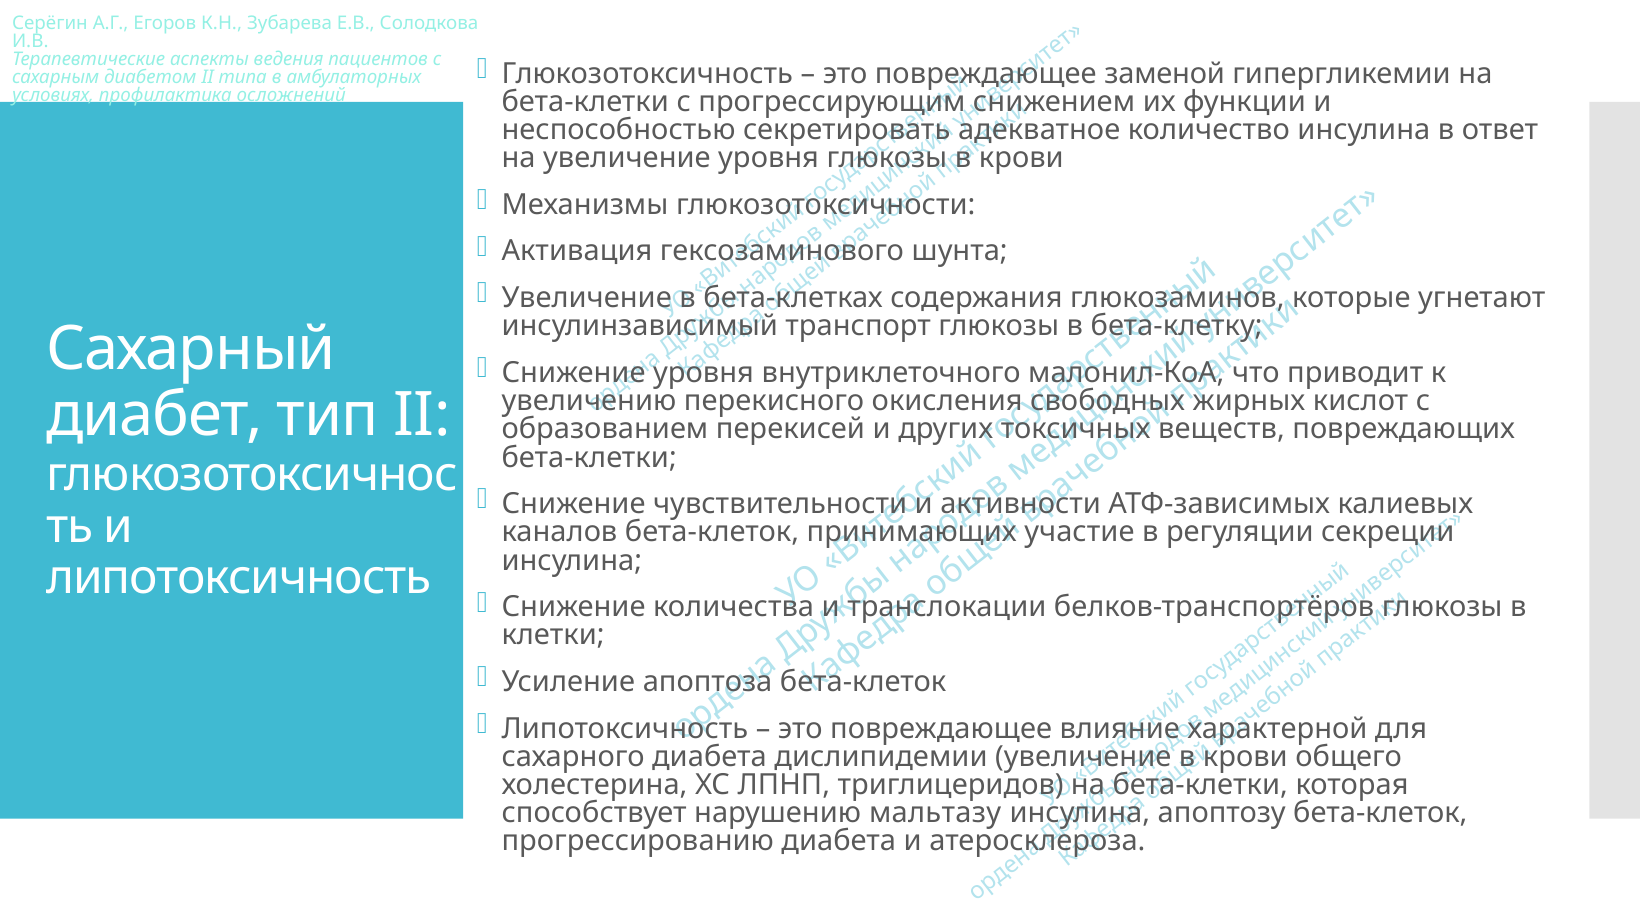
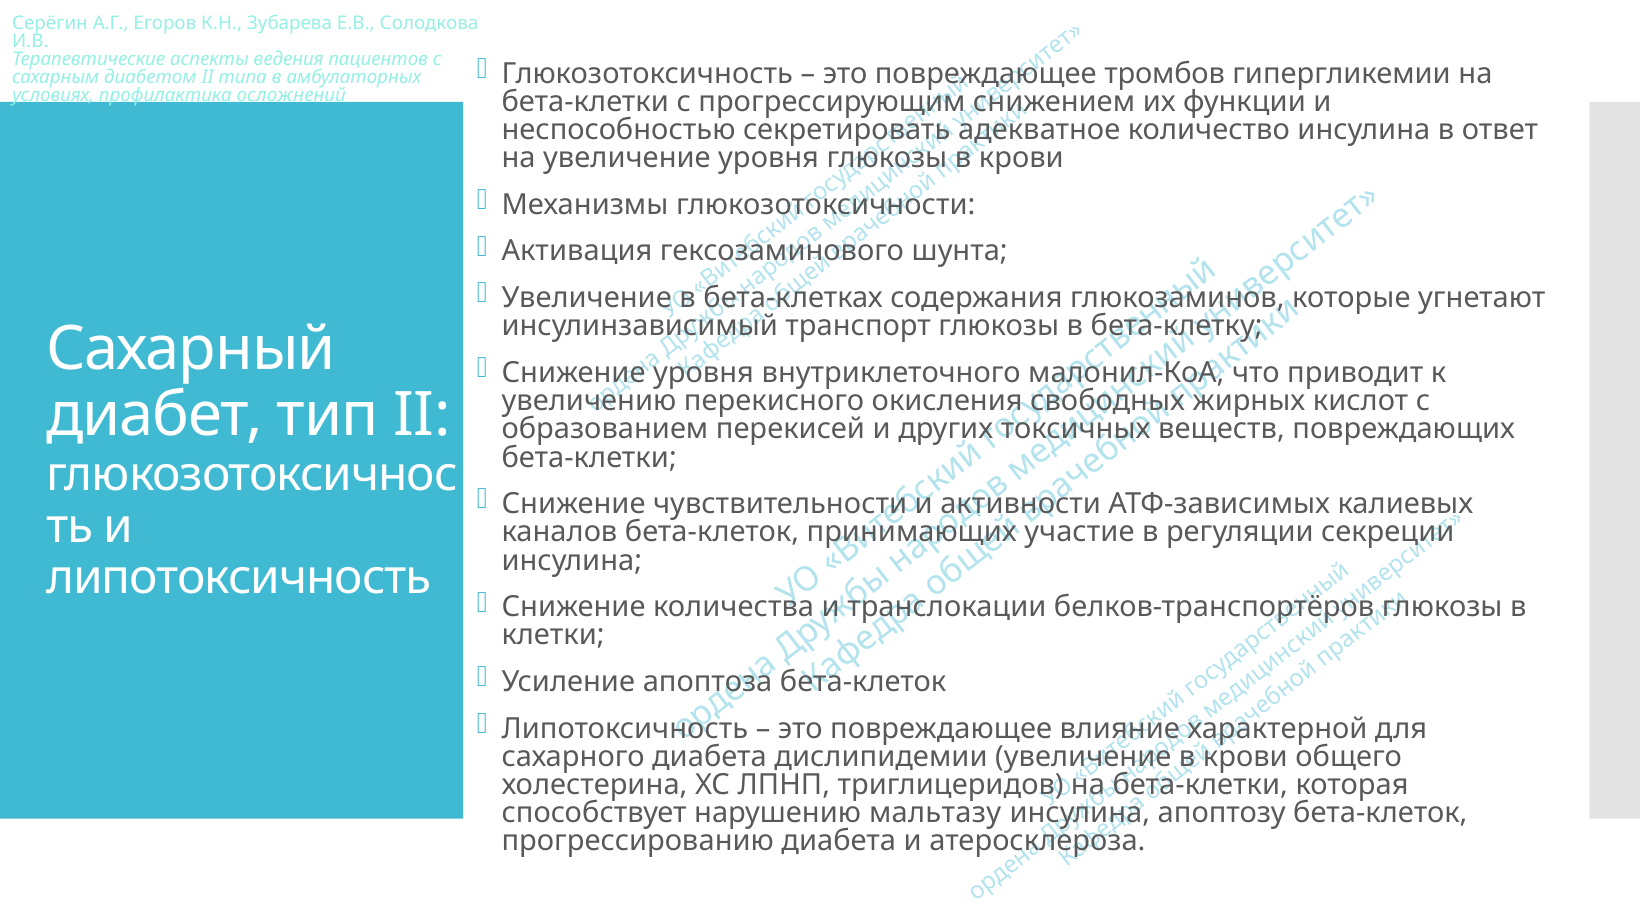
заменой: заменой -> тромбов
